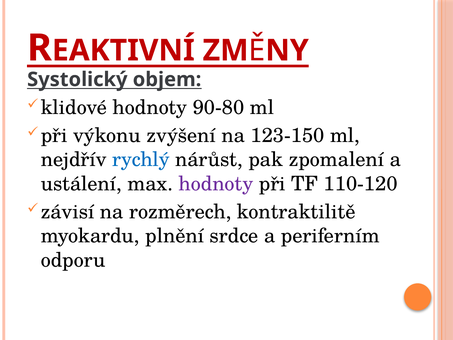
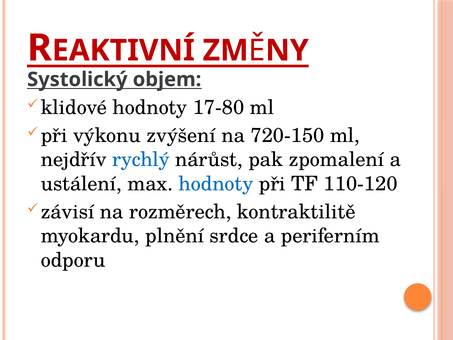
90-80: 90-80 -> 17-80
123-150: 123-150 -> 720-150
hodnoty at (216, 184) colour: purple -> blue
